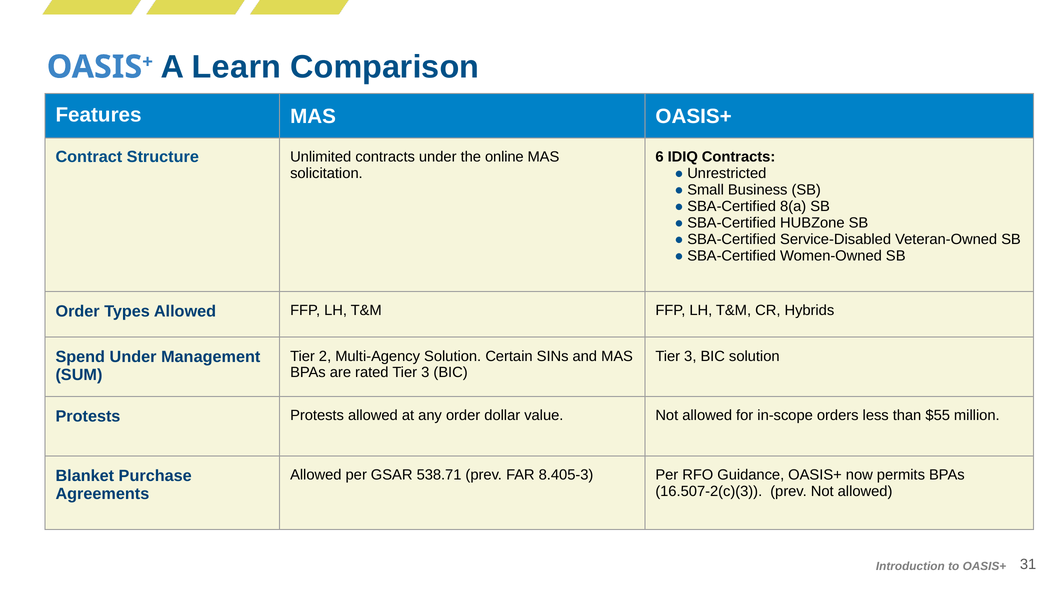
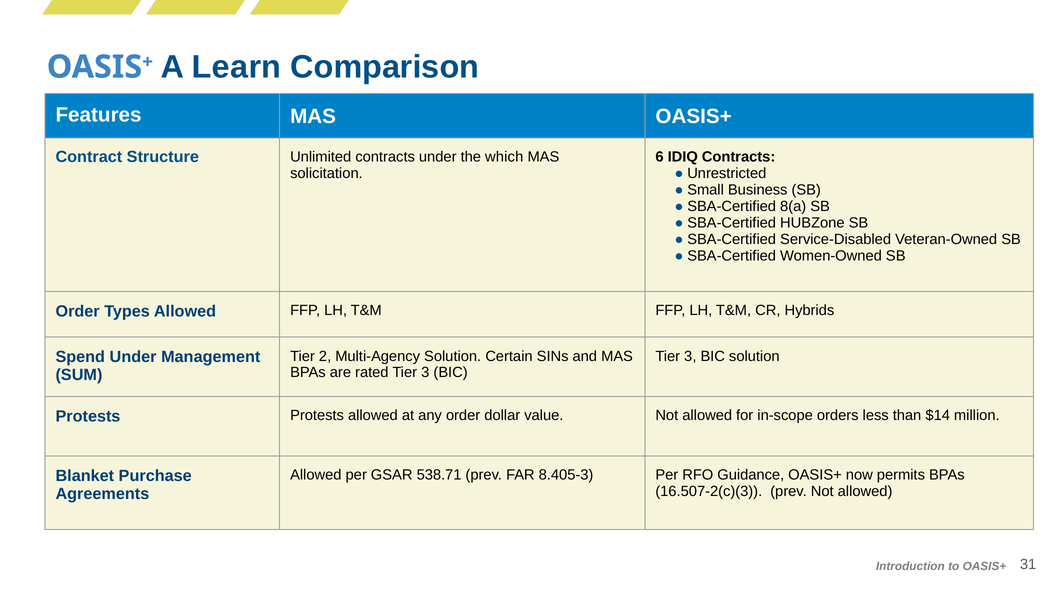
online: online -> which
$55: $55 -> $14
